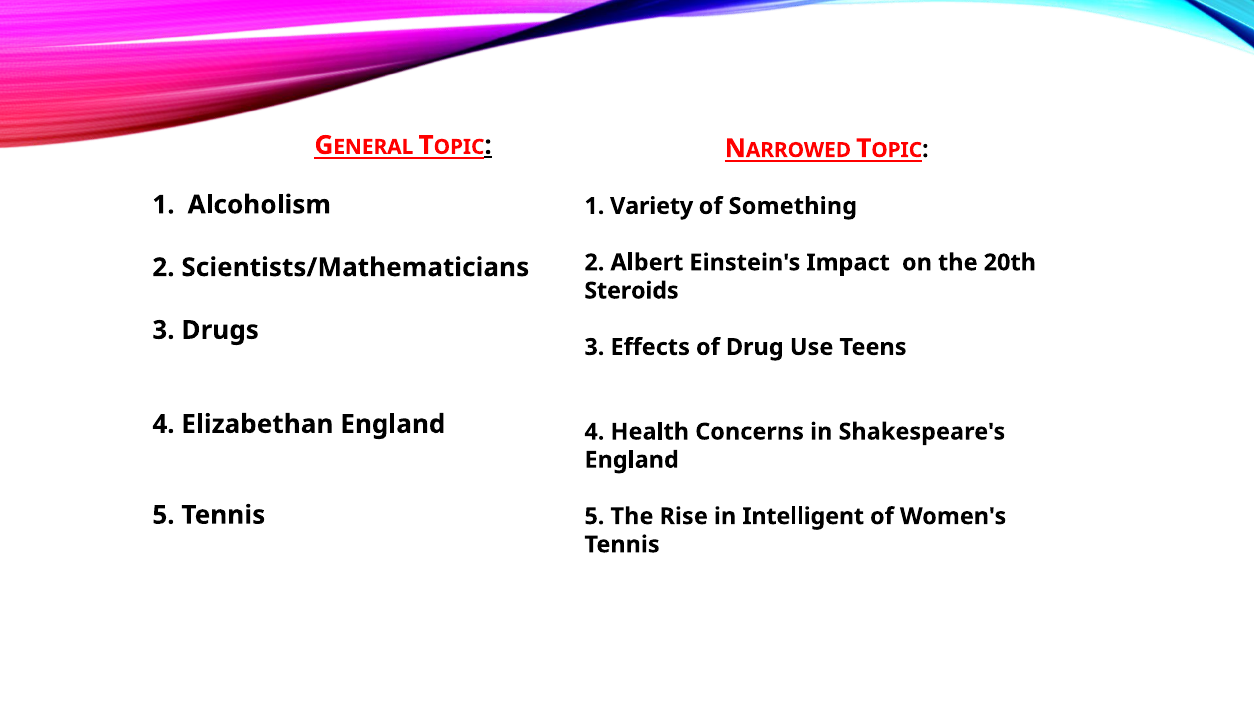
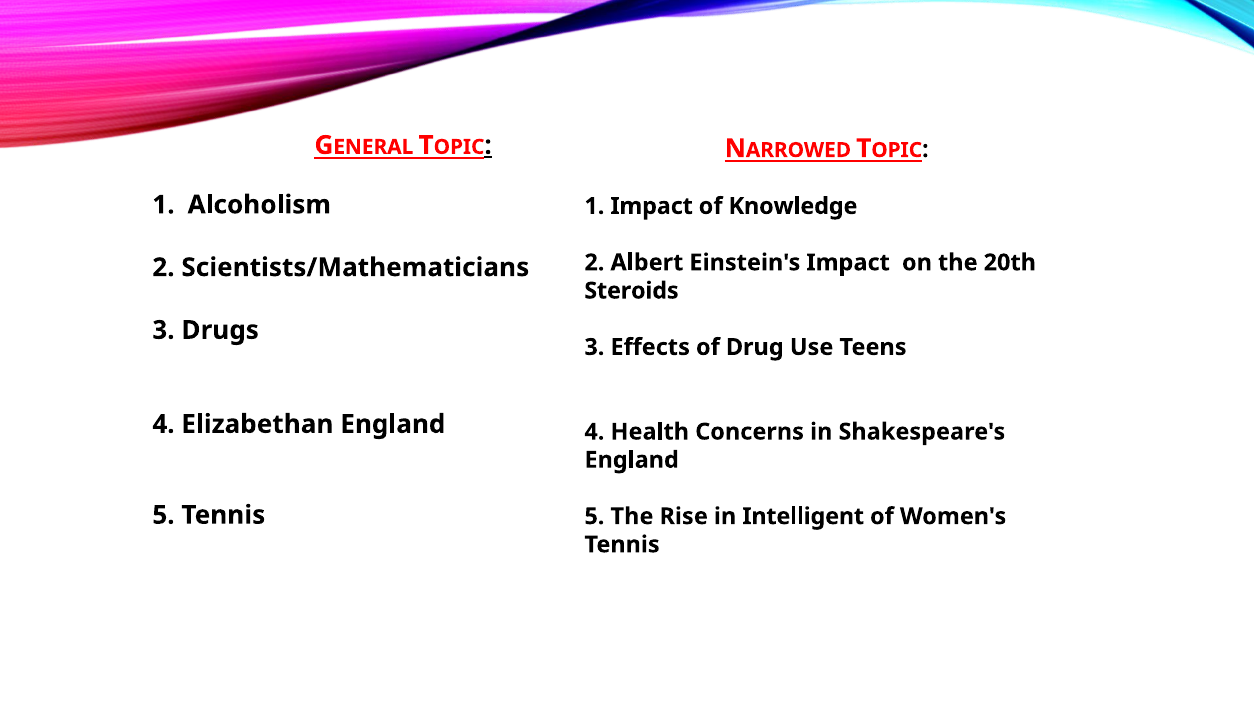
1 Variety: Variety -> Impact
Something: Something -> Knowledge
